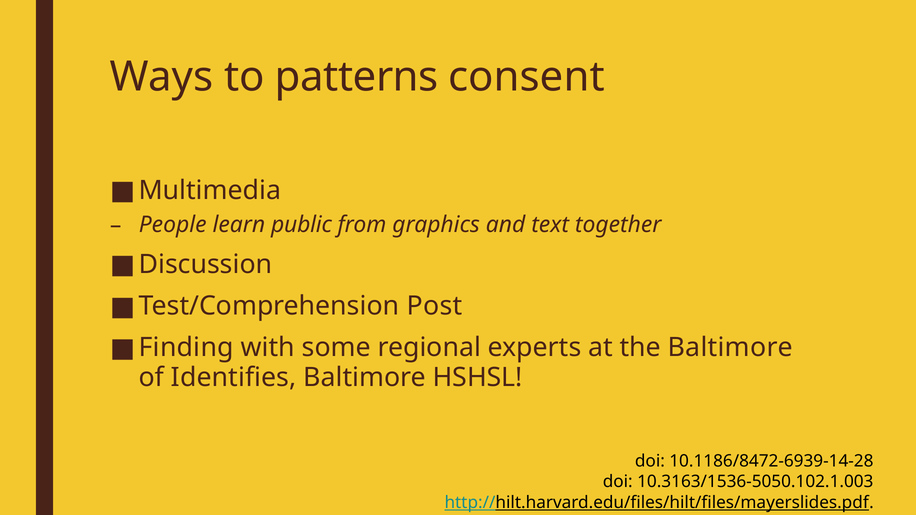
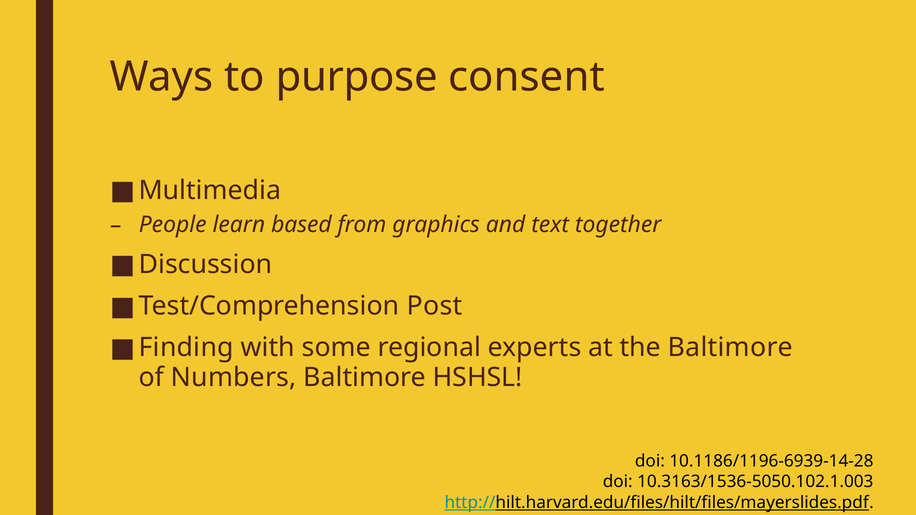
patterns: patterns -> purpose
public: public -> based
Identifies: Identifies -> Numbers
10.1186/8472-6939-14-28: 10.1186/8472-6939-14-28 -> 10.1186/1196-6939-14-28
